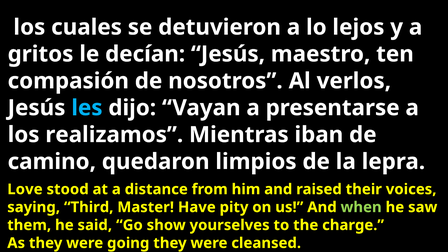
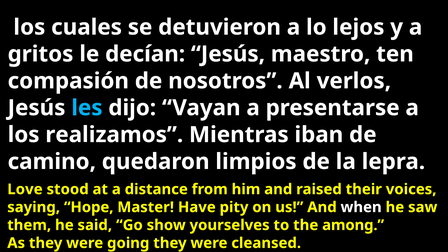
Third: Third -> Hope
when colour: light green -> white
charge: charge -> among
